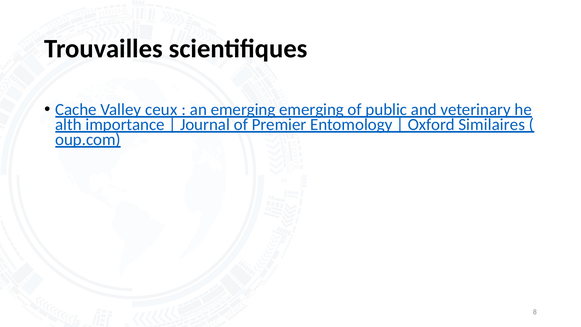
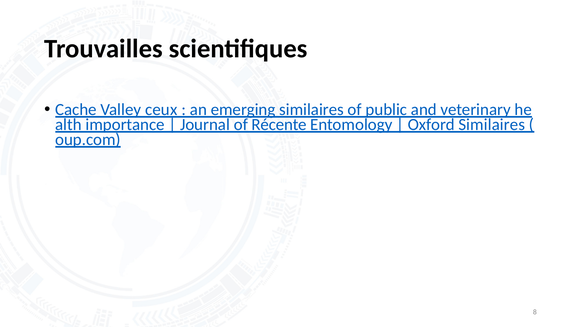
emerging emerging: emerging -> similaires
Premier: Premier -> Récente
